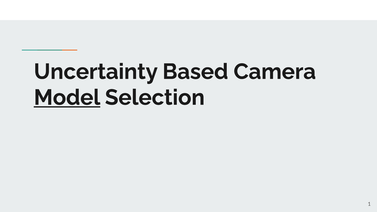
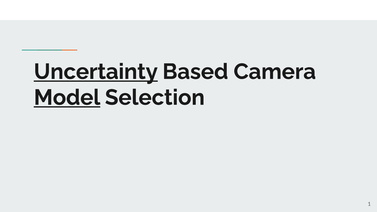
Uncertainty underline: none -> present
